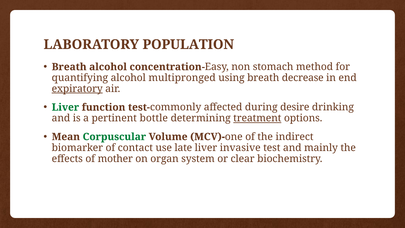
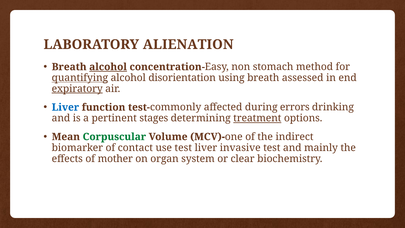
POPULATION: POPULATION -> ALIENATION
alcohol at (108, 67) underline: none -> present
quantifying underline: none -> present
multipronged: multipronged -> disorientation
decrease: decrease -> assessed
Liver at (65, 107) colour: green -> blue
desire: desire -> errors
bottle: bottle -> stages
use late: late -> test
